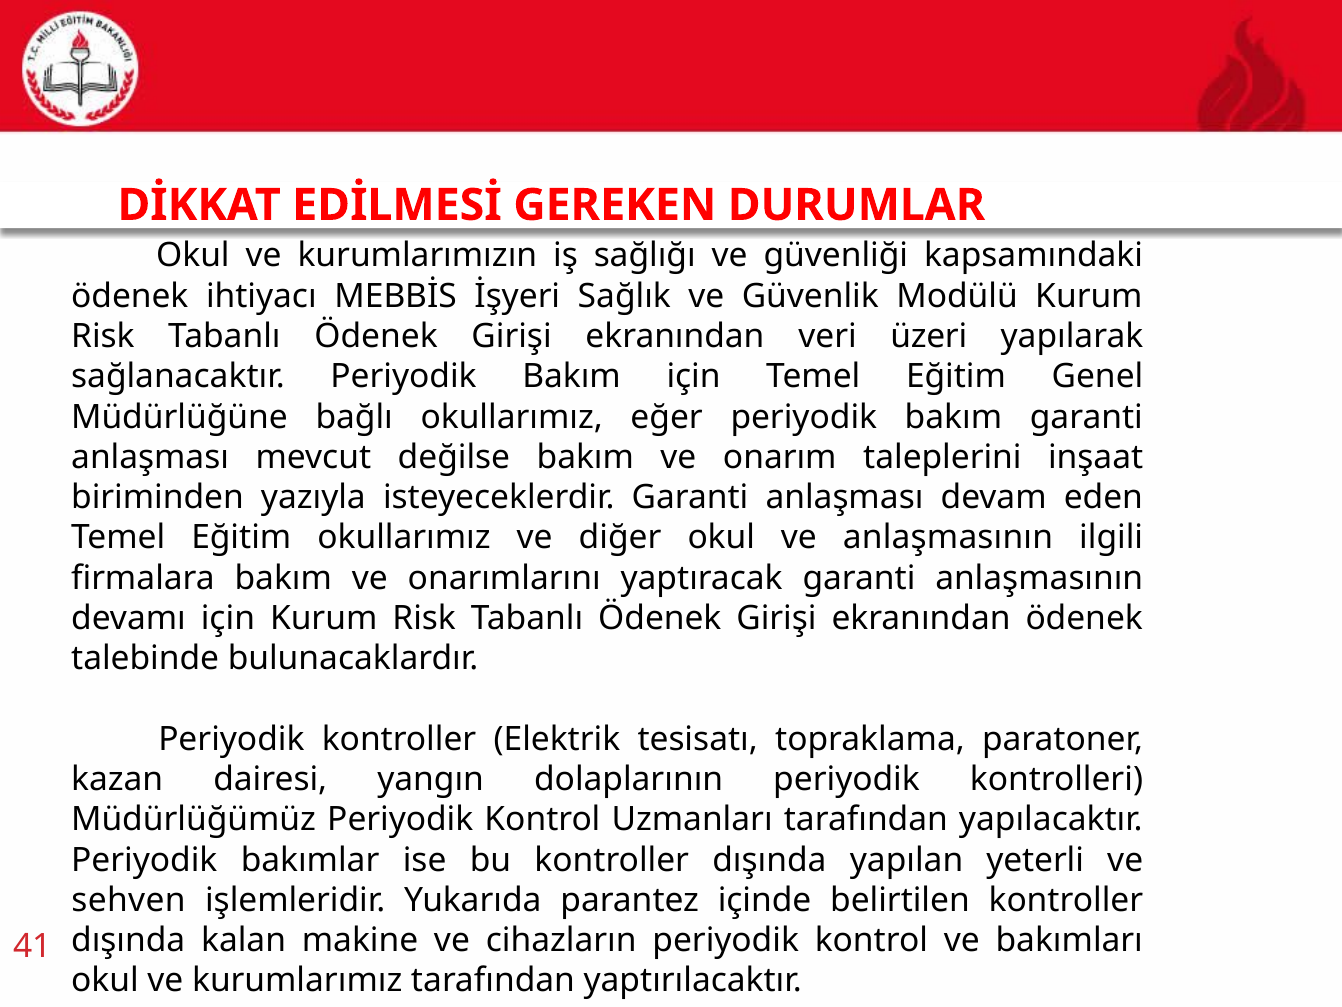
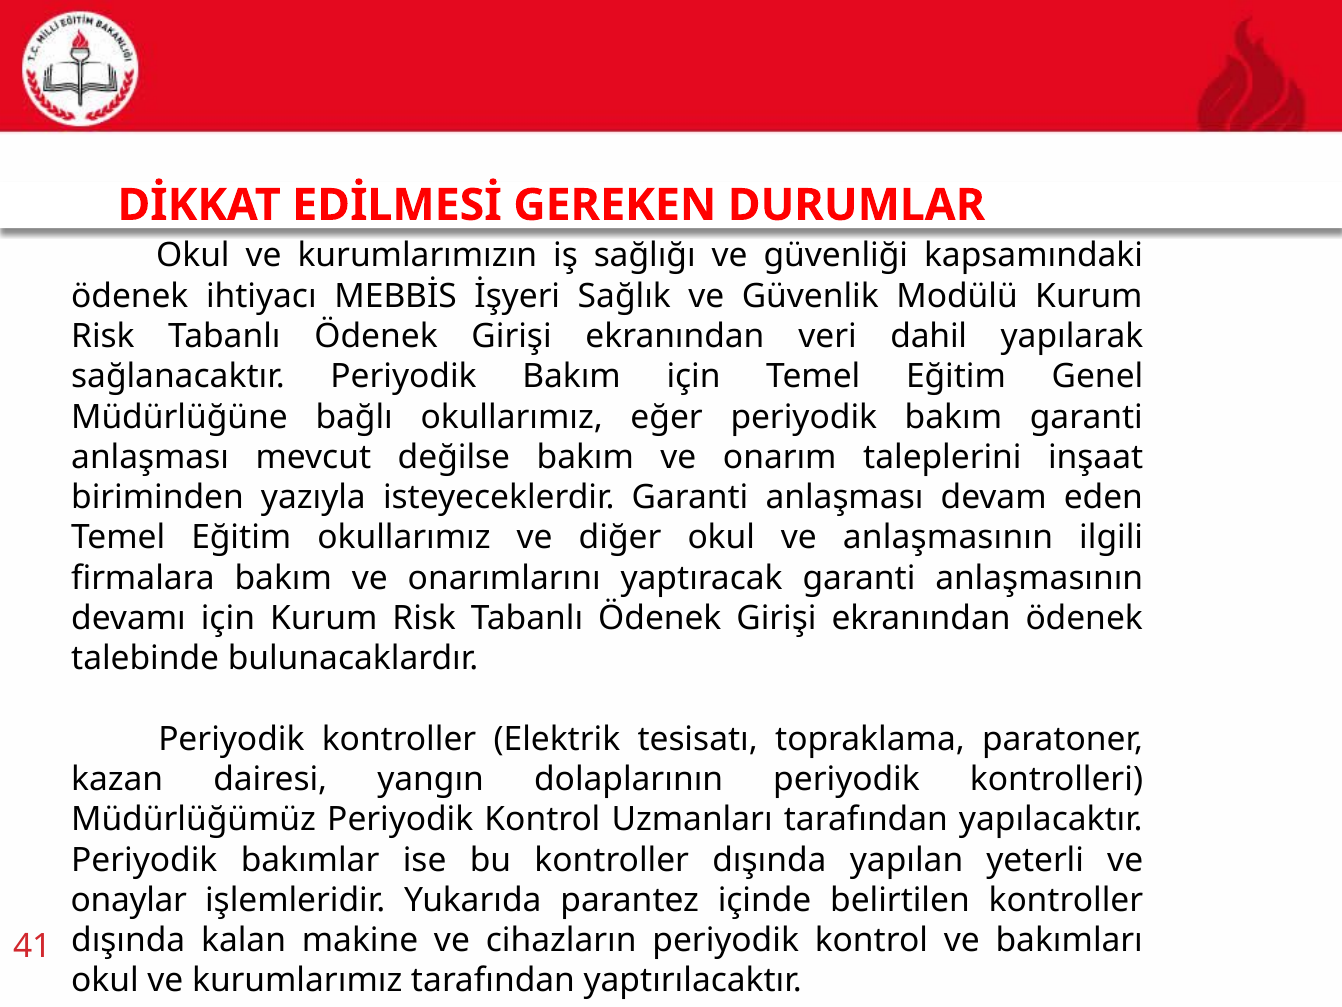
üzeri: üzeri -> dahil
sehven: sehven -> onaylar
